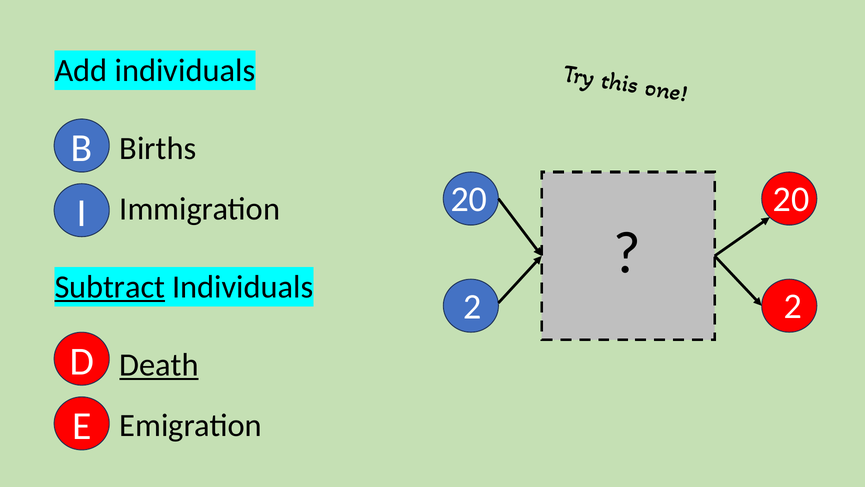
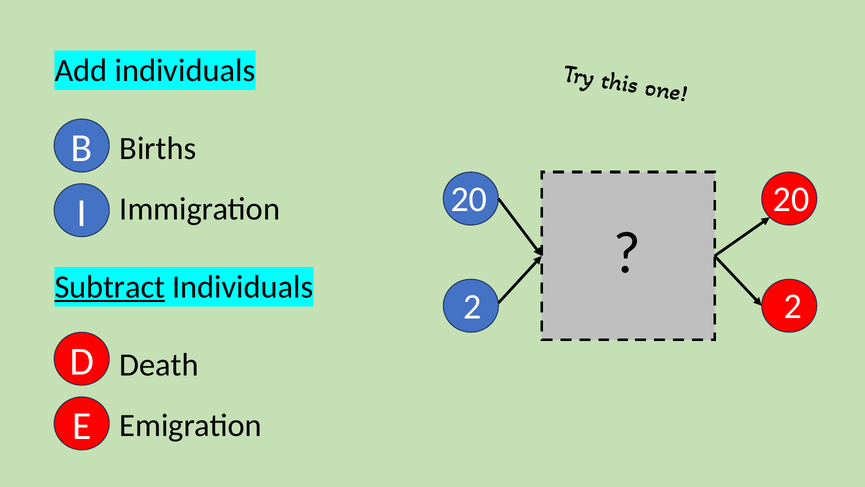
Death underline: present -> none
